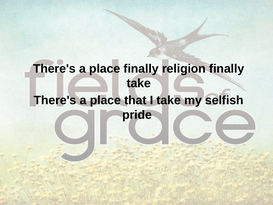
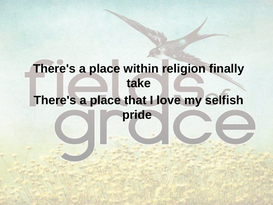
place finally: finally -> within
I take: take -> love
